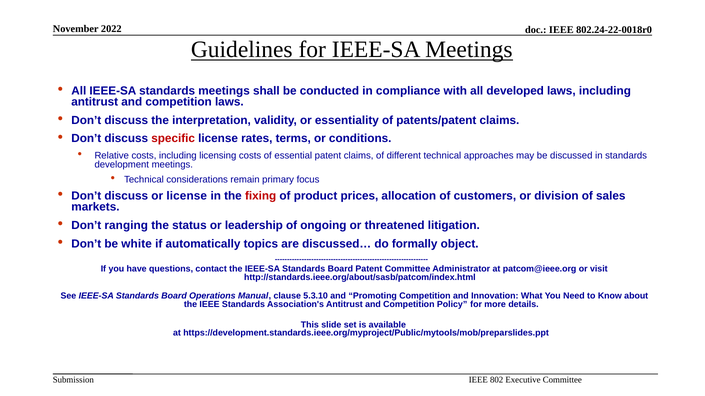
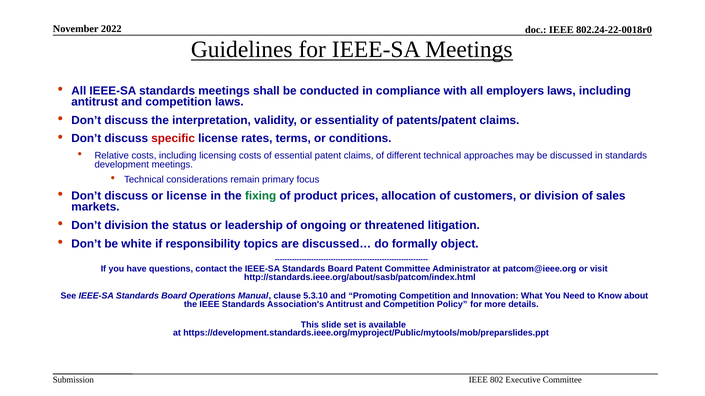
developed: developed -> employers
fixing colour: red -> green
Don’t ranging: ranging -> division
automatically: automatically -> responsibility
